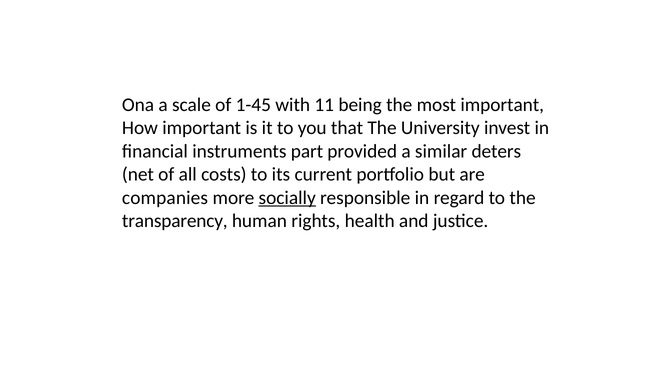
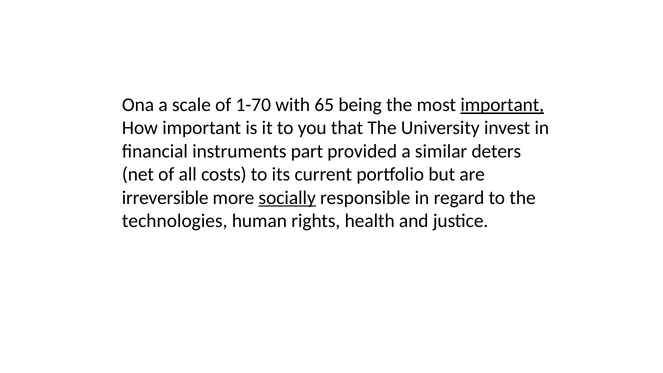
1-45: 1-45 -> 1-70
11: 11 -> 65
important at (502, 105) underline: none -> present
companies: companies -> irreversible
transparency: transparency -> technologies
